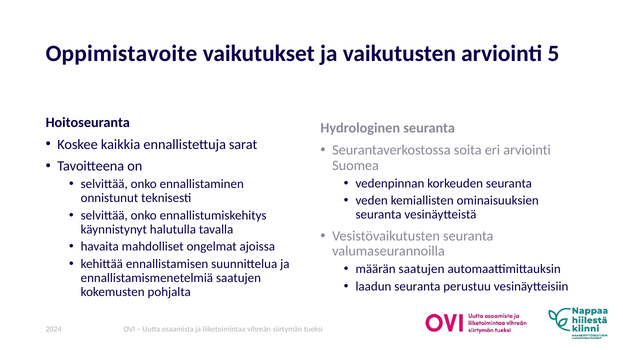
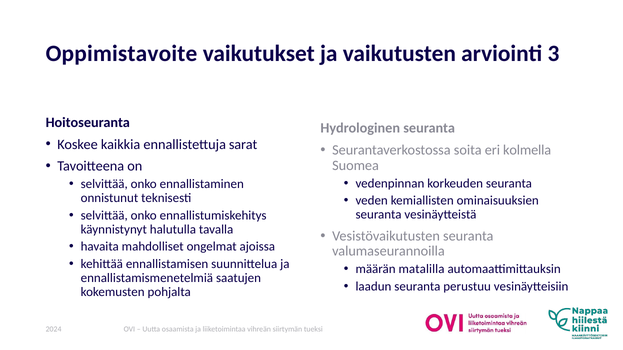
5: 5 -> 3
eri arviointi: arviointi -> kolmella
määrän saatujen: saatujen -> matalilla
